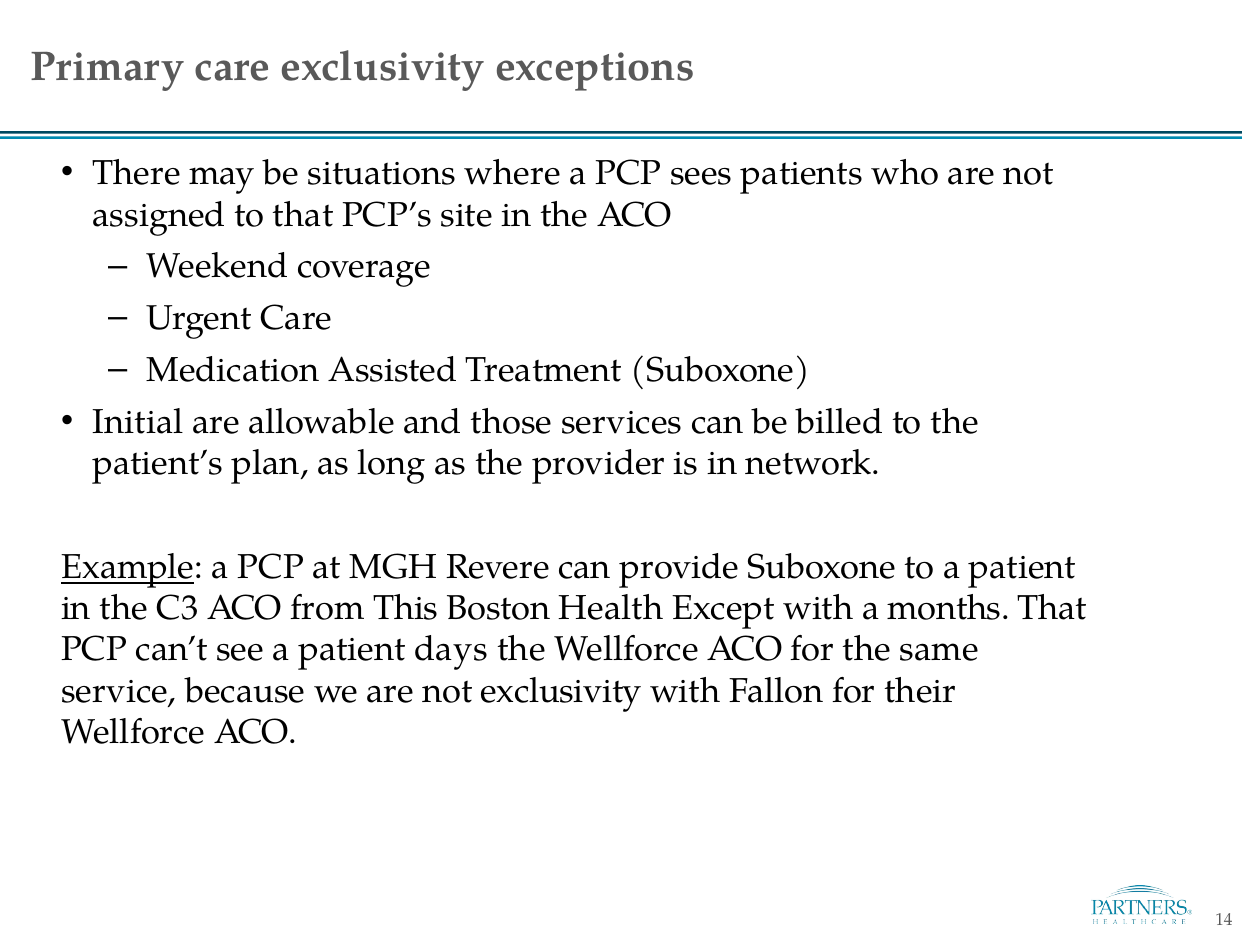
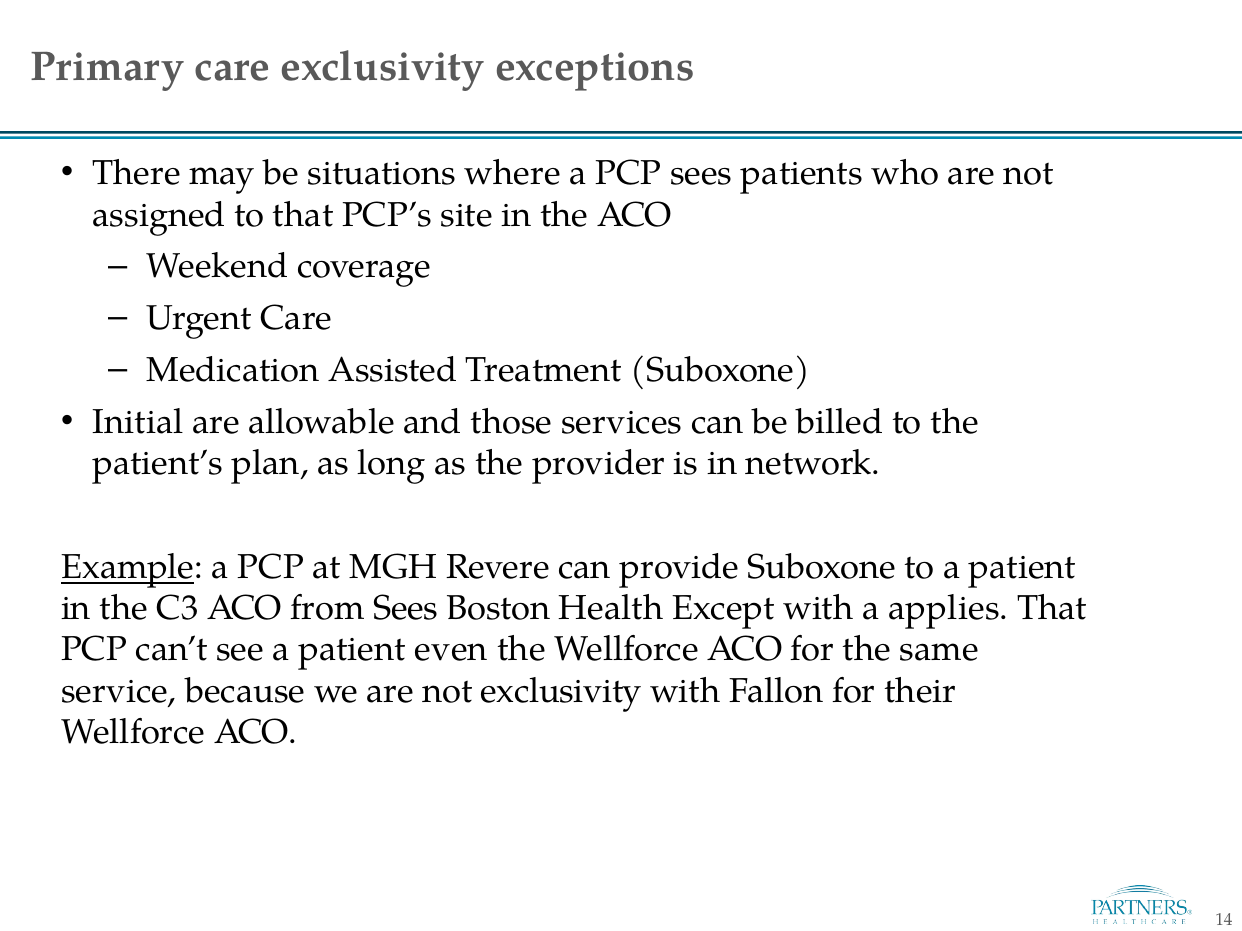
from This: This -> Sees
months: months -> applies
days: days -> even
